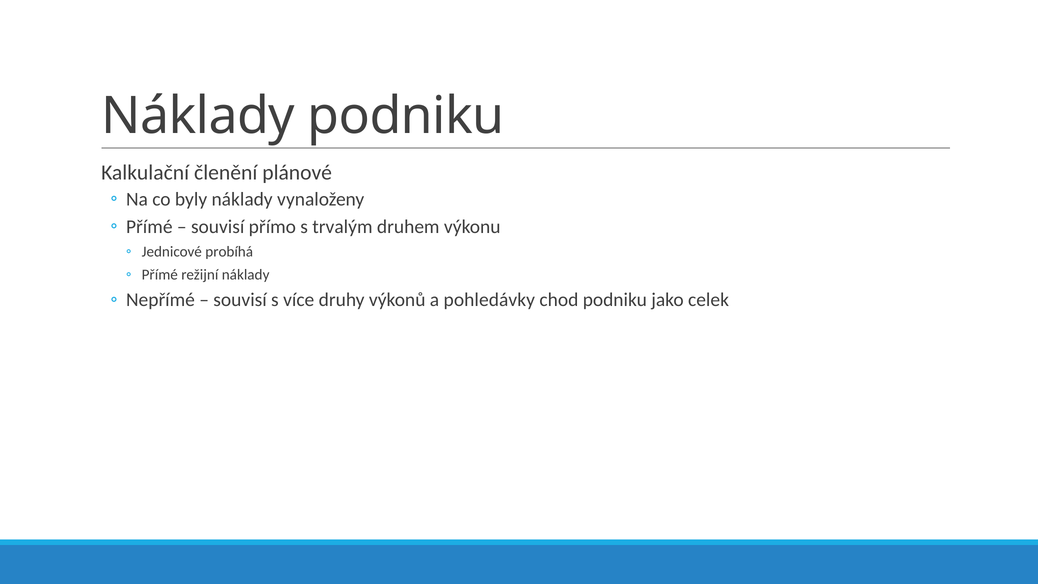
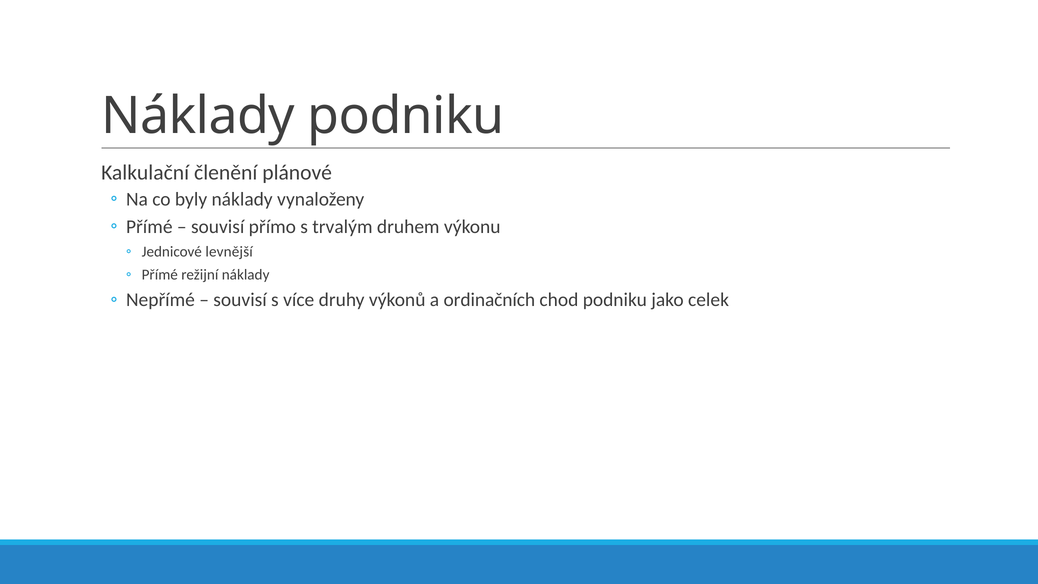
probíhá: probíhá -> levnější
pohledávky: pohledávky -> ordinačních
